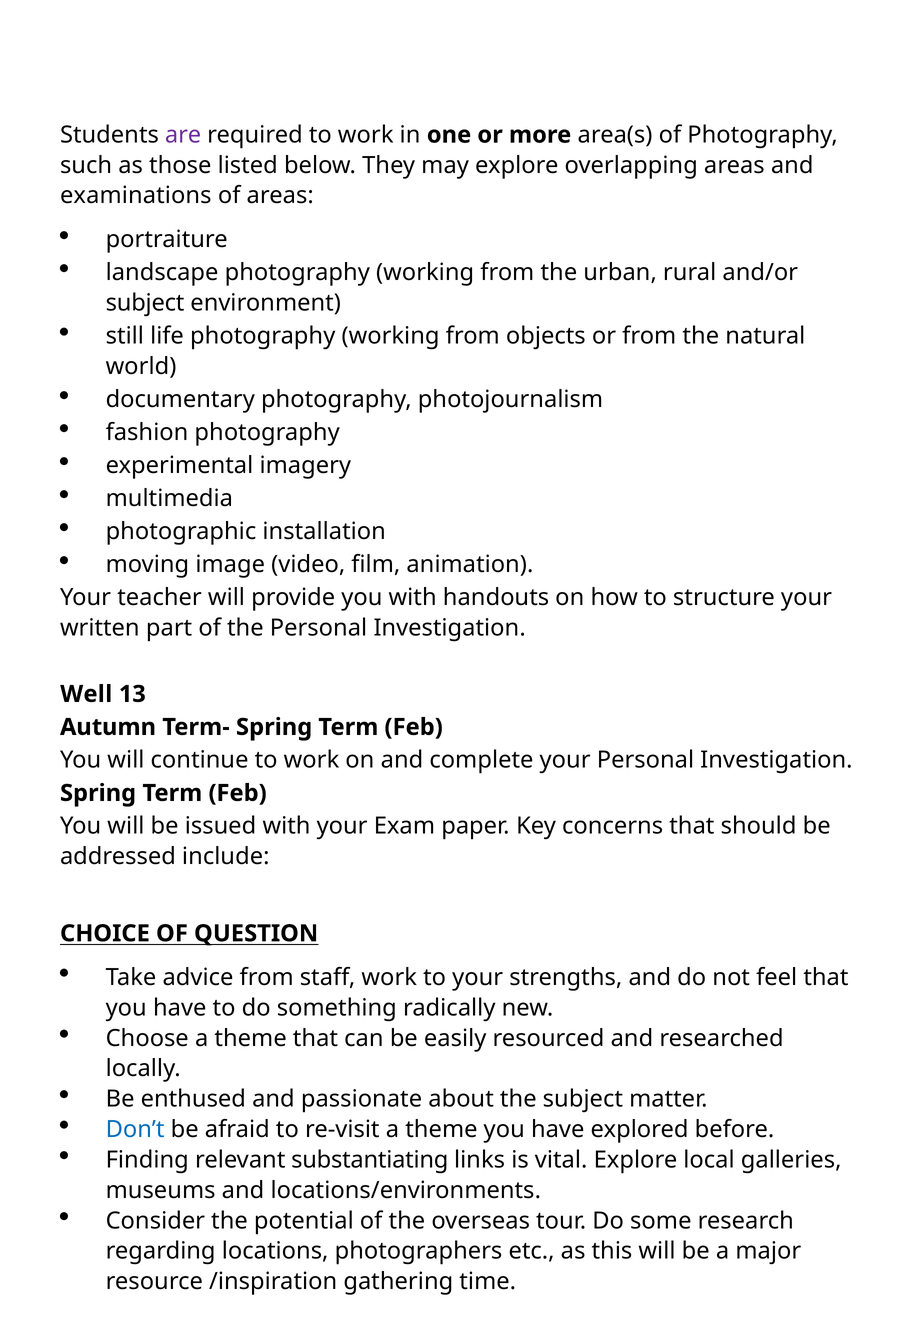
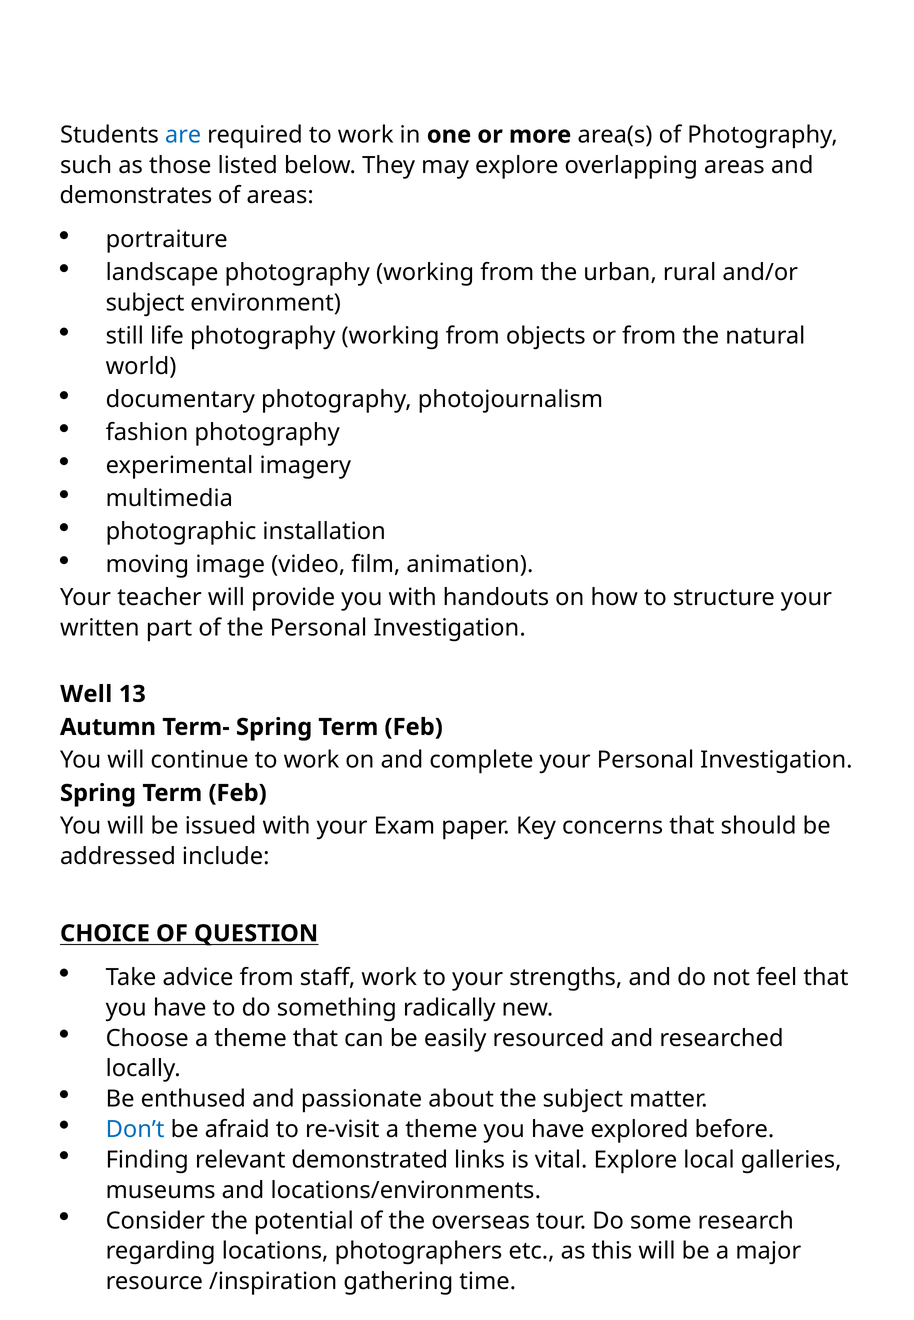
are colour: purple -> blue
examinations: examinations -> demonstrates
substantiating: substantiating -> demonstrated
